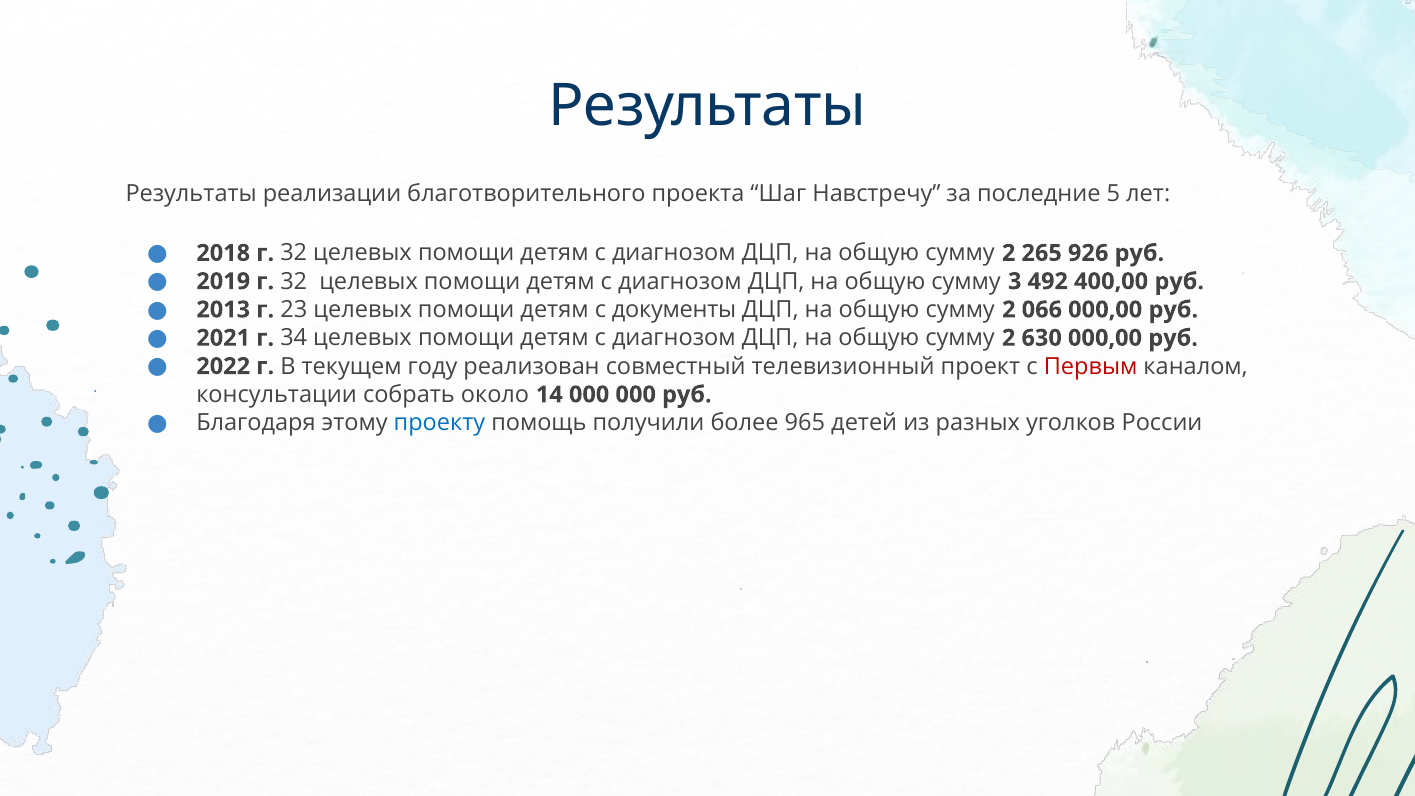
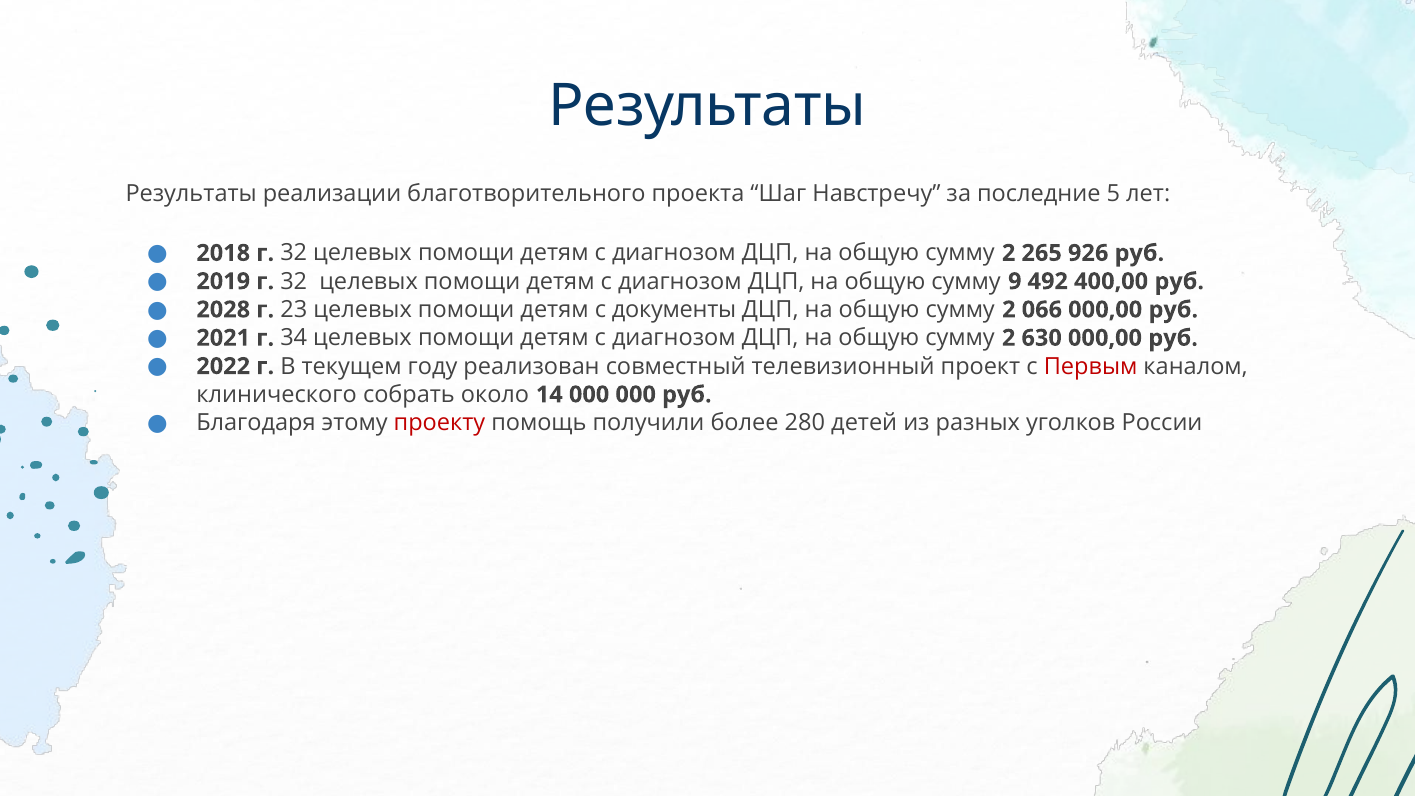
3: 3 -> 9
2013: 2013 -> 2028
консультации: консультации -> клинического
проекту colour: blue -> red
965: 965 -> 280
